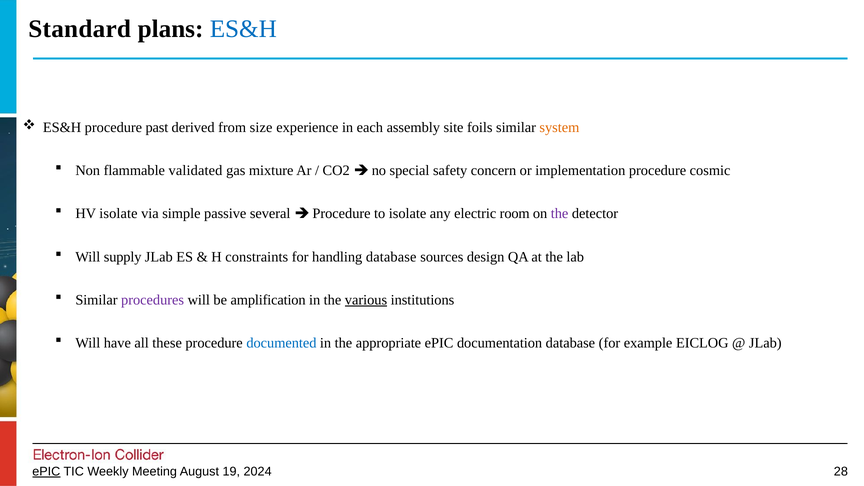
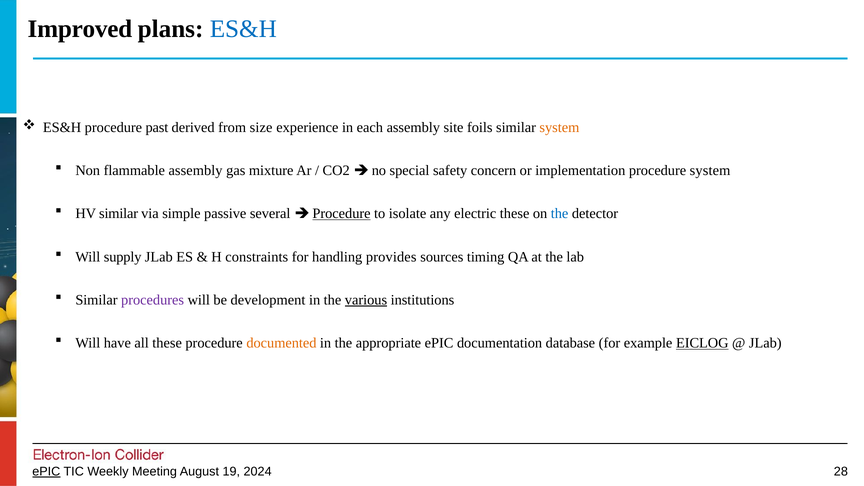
Standard: Standard -> Improved
flammable validated: validated -> assembly
procedure cosmic: cosmic -> system
HV isolate: isolate -> similar
Procedure at (342, 214) underline: none -> present
electric room: room -> these
the at (560, 214) colour: purple -> blue
handling database: database -> provides
design: design -> timing
amplification: amplification -> development
documented colour: blue -> orange
EICLOG underline: none -> present
